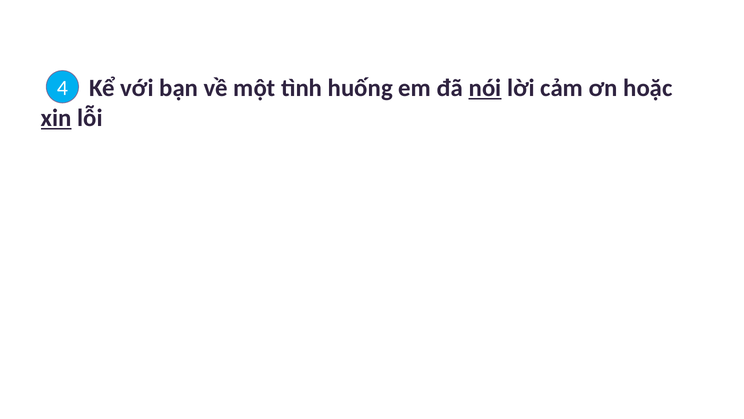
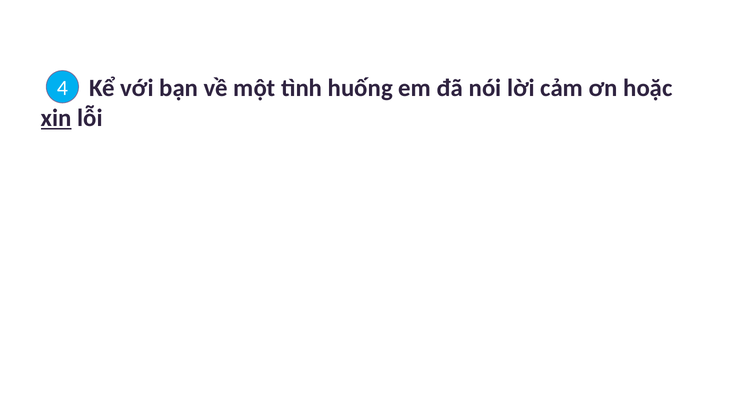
nói underline: present -> none
